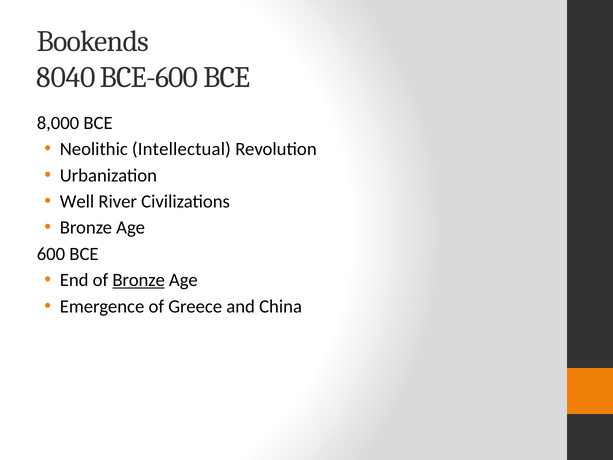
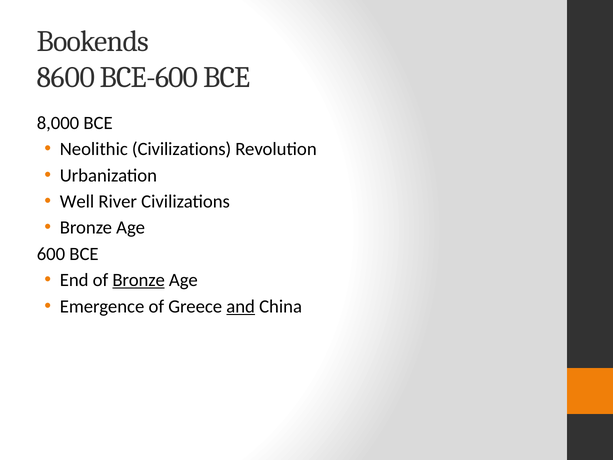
8040: 8040 -> 8600
Neolithic Intellectual: Intellectual -> Civilizations
and underline: none -> present
